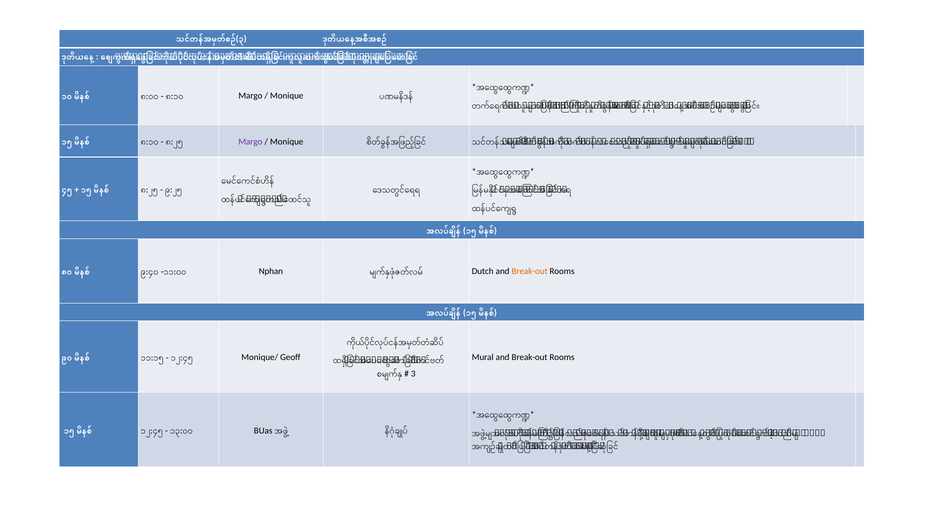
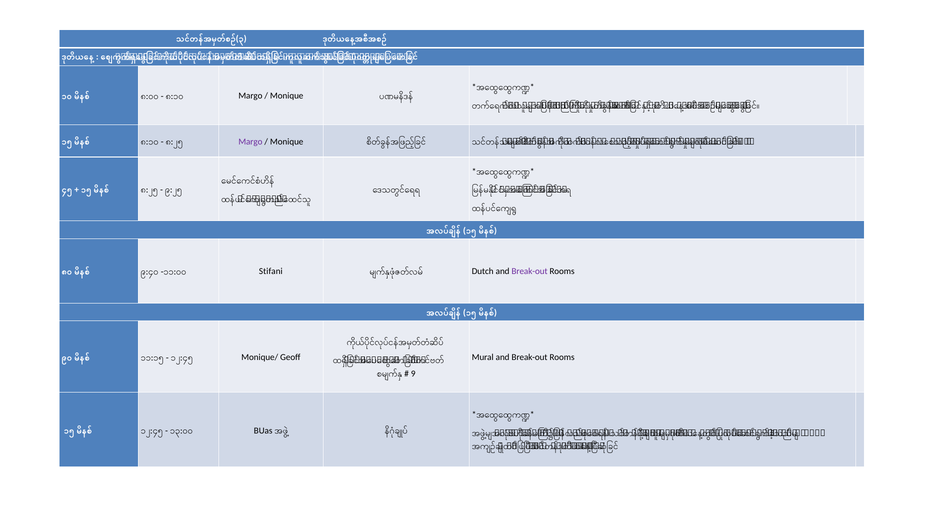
Nphan: Nphan -> Stifani
Break-out at (530, 272) colour: orange -> purple
3: 3 -> 9
